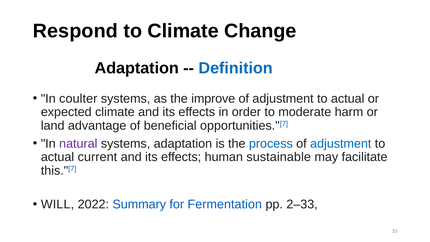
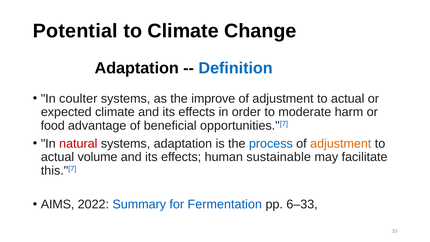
Respond: Respond -> Potential
land: land -> food
natural colour: purple -> red
adjustment at (341, 144) colour: blue -> orange
current: current -> volume
WILL: WILL -> AIMS
2–33: 2–33 -> 6–33
